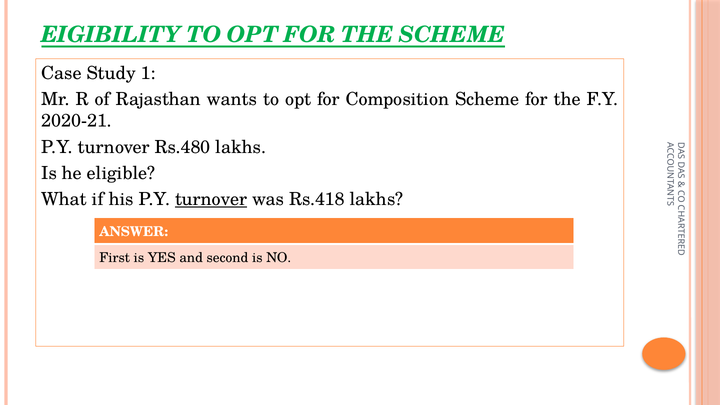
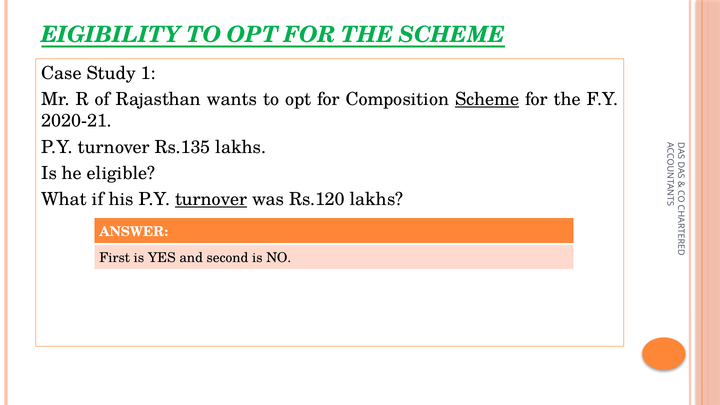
Scheme at (487, 99) underline: none -> present
Rs.480: Rs.480 -> Rs.135
Rs.418: Rs.418 -> Rs.120
